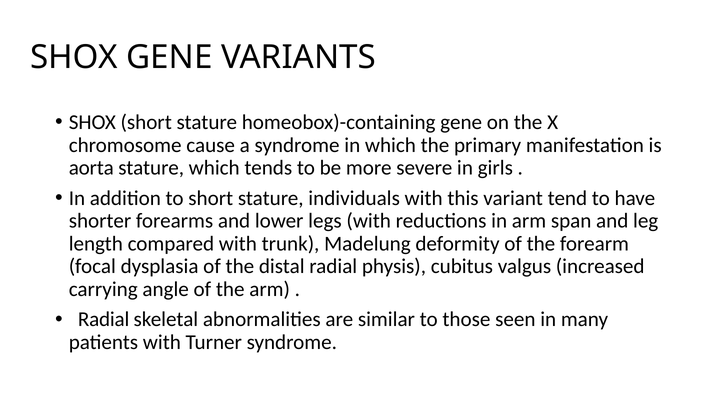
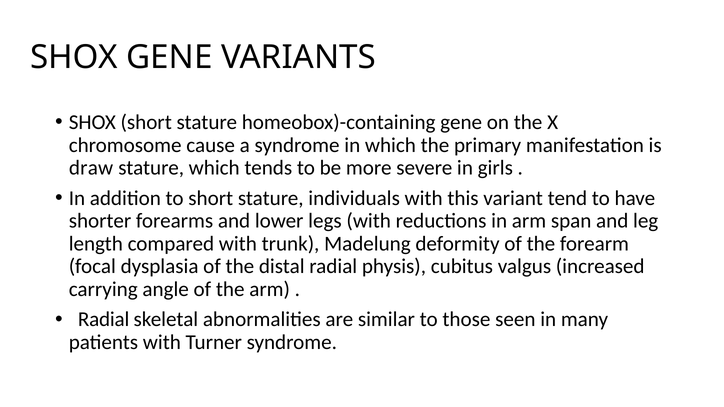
aorta: aorta -> draw
